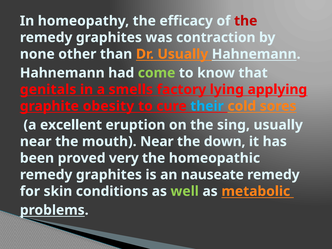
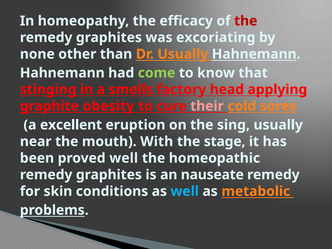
contraction: contraction -> excoriating
genitals: genitals -> stinging
lying: lying -> head
their colour: light blue -> pink
mouth Near: Near -> With
down: down -> stage
proved very: very -> well
well at (185, 191) colour: light green -> light blue
